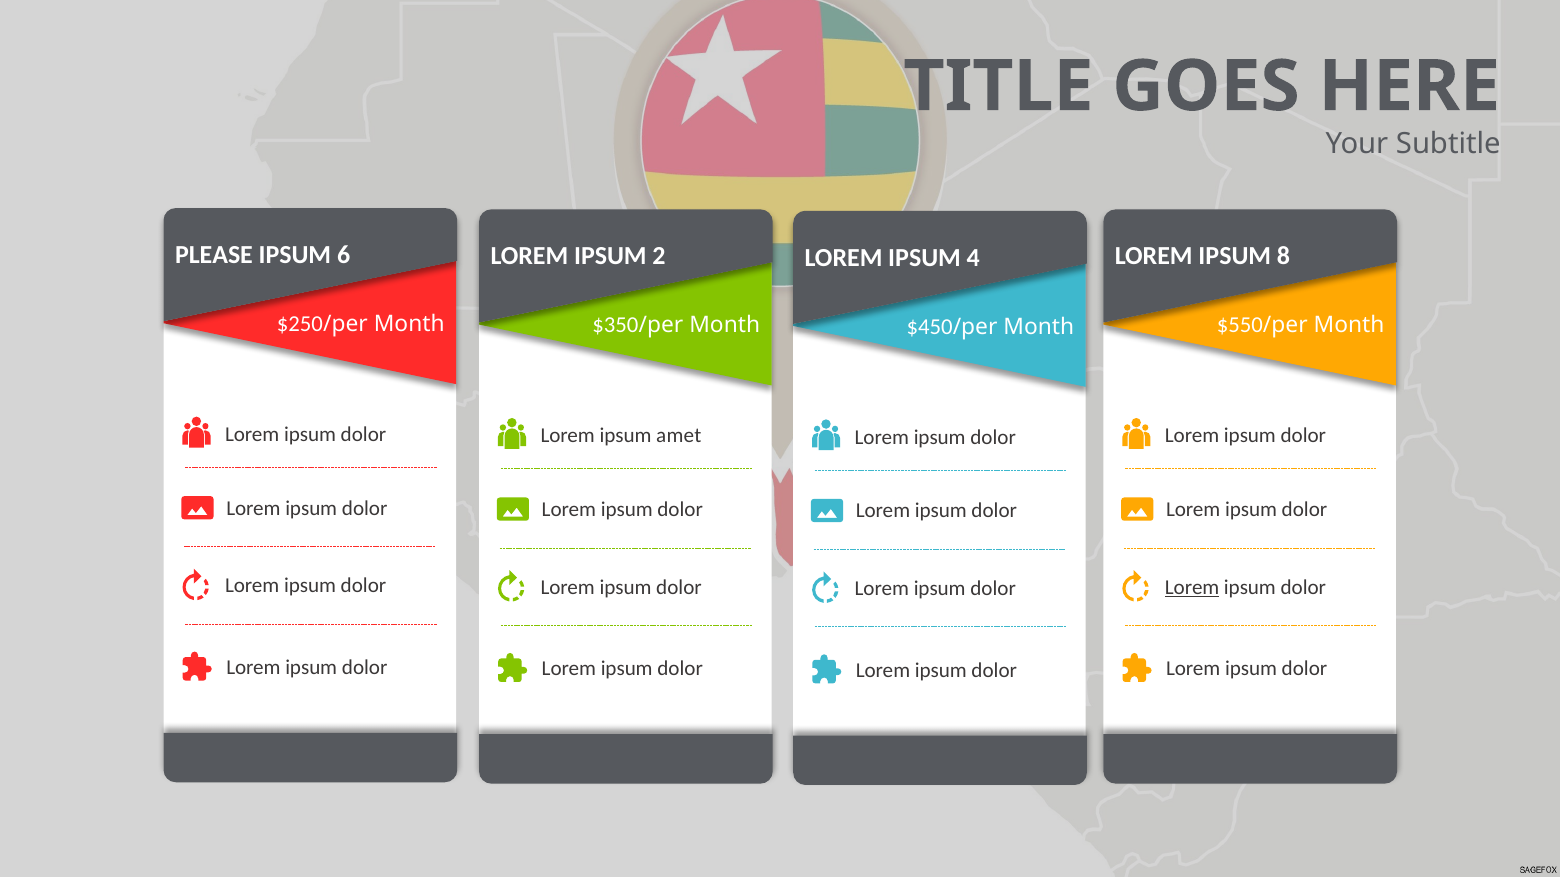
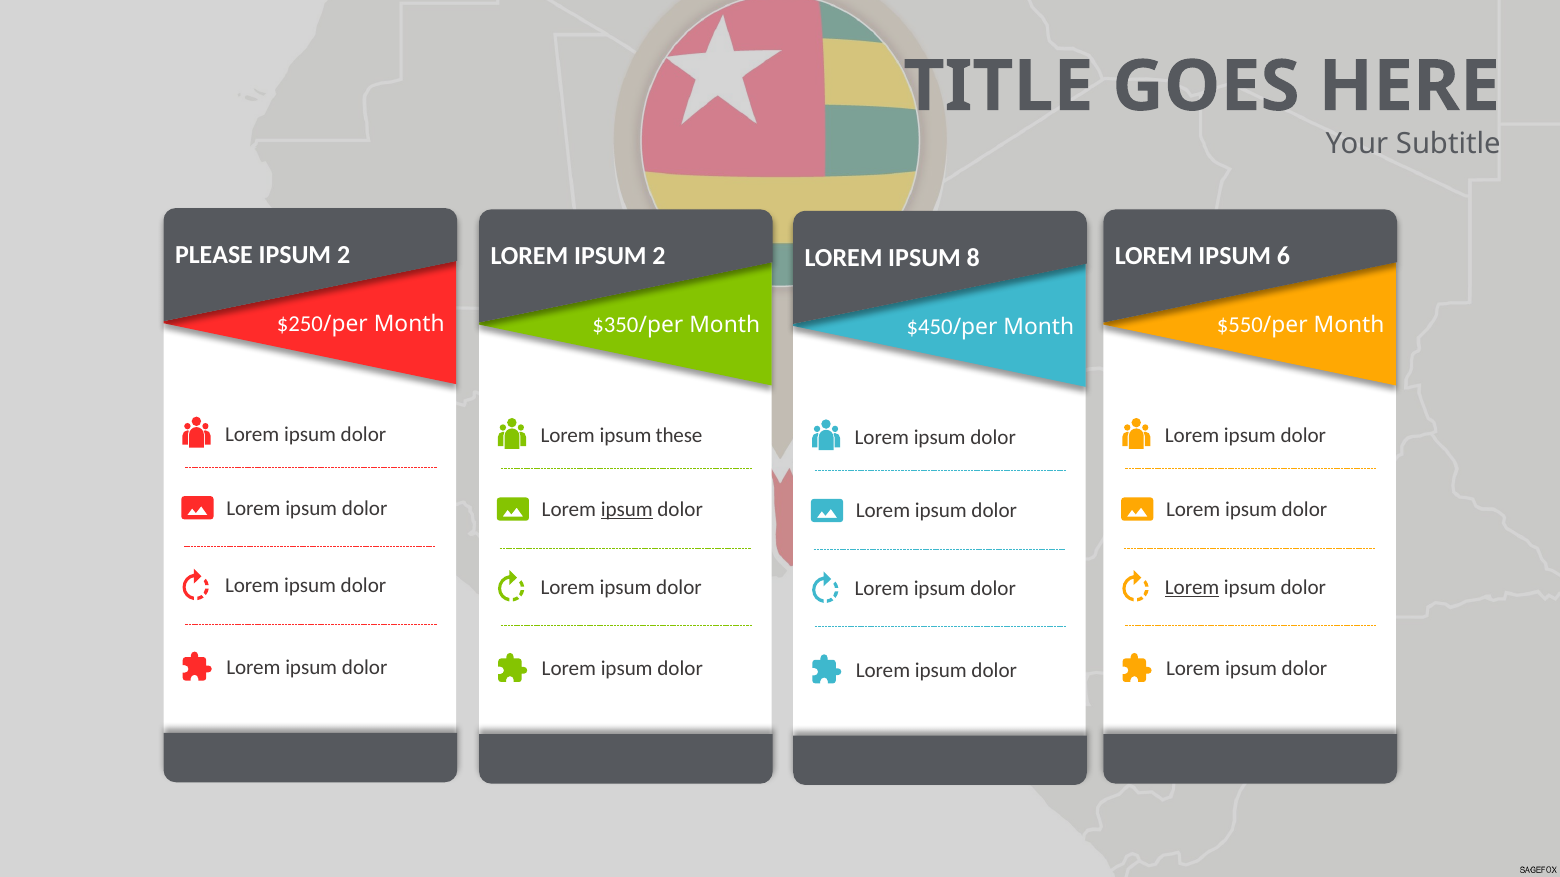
6 at (344, 255): 6 -> 2
8: 8 -> 6
4: 4 -> 8
amet: amet -> these
ipsum at (627, 510) underline: none -> present
